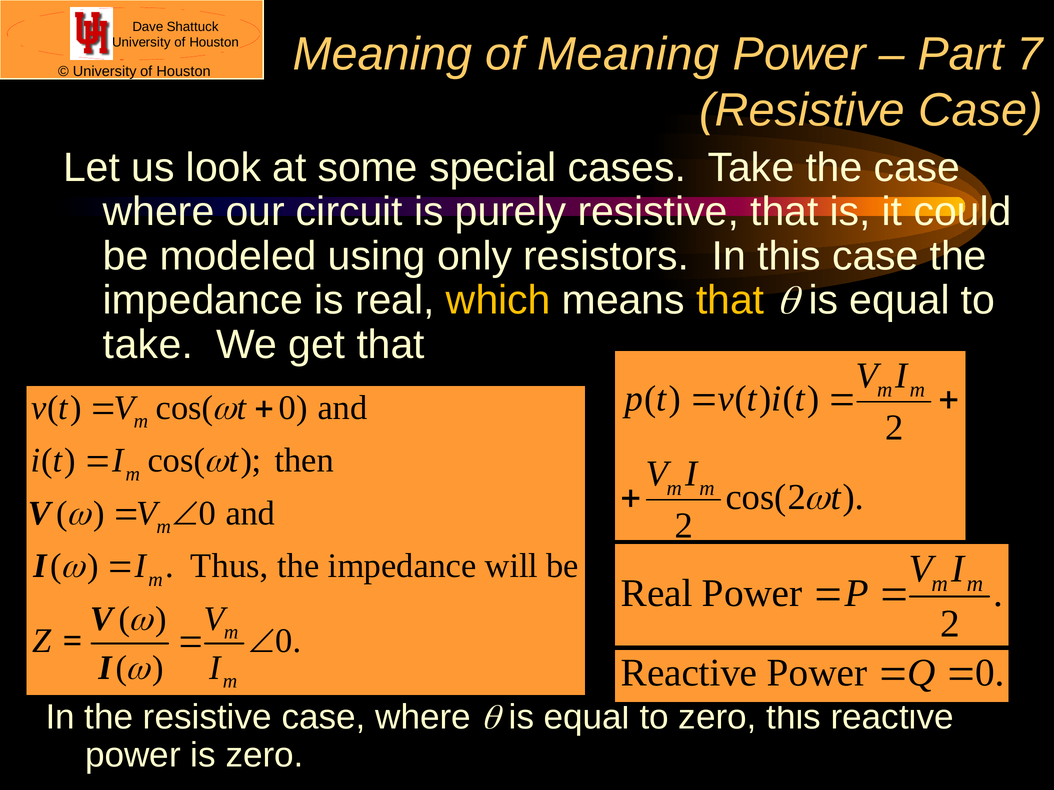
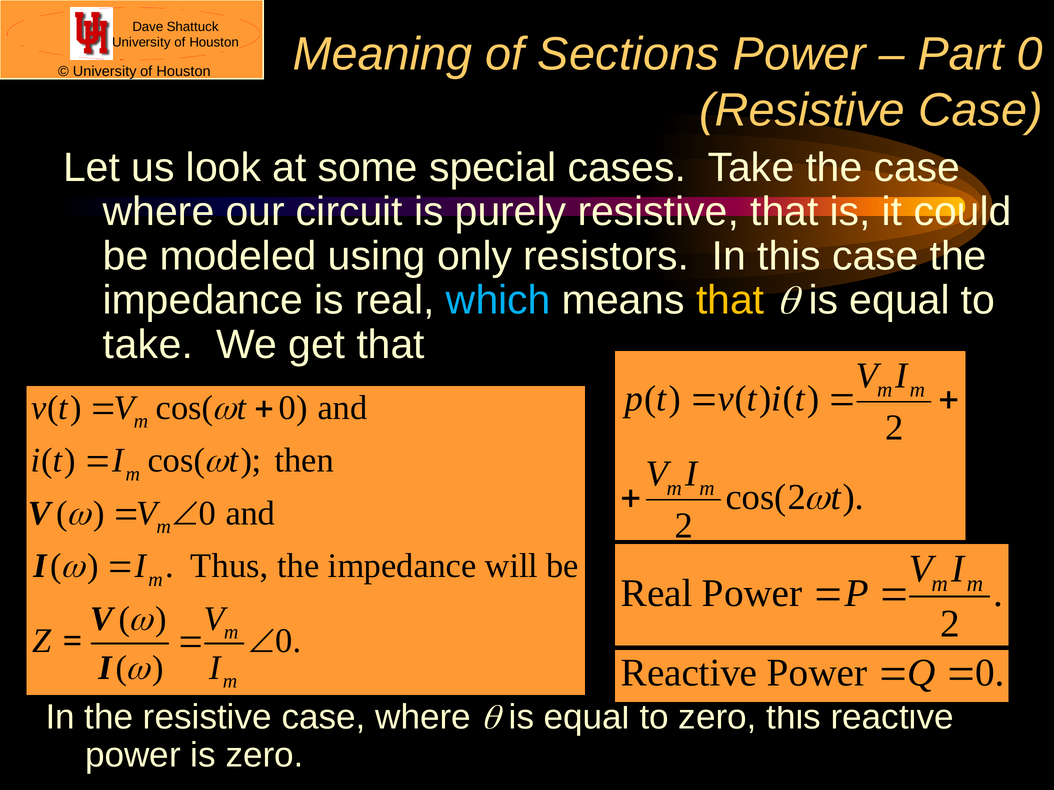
of Meaning: Meaning -> Sections
Part 7: 7 -> 0
which colour: yellow -> light blue
